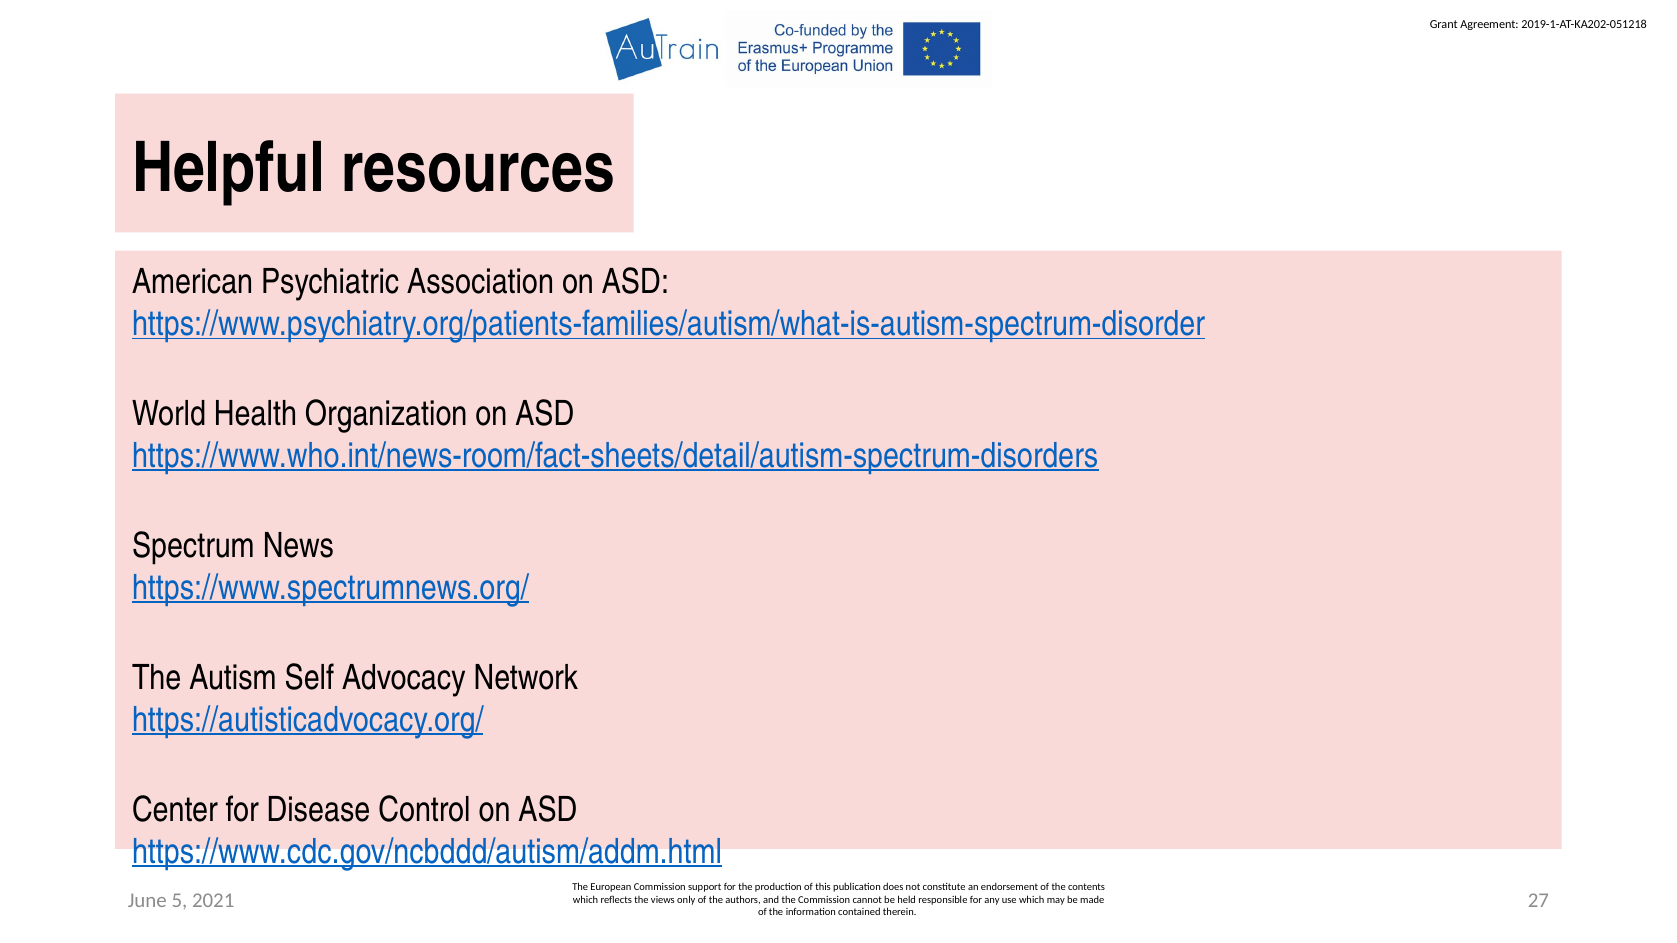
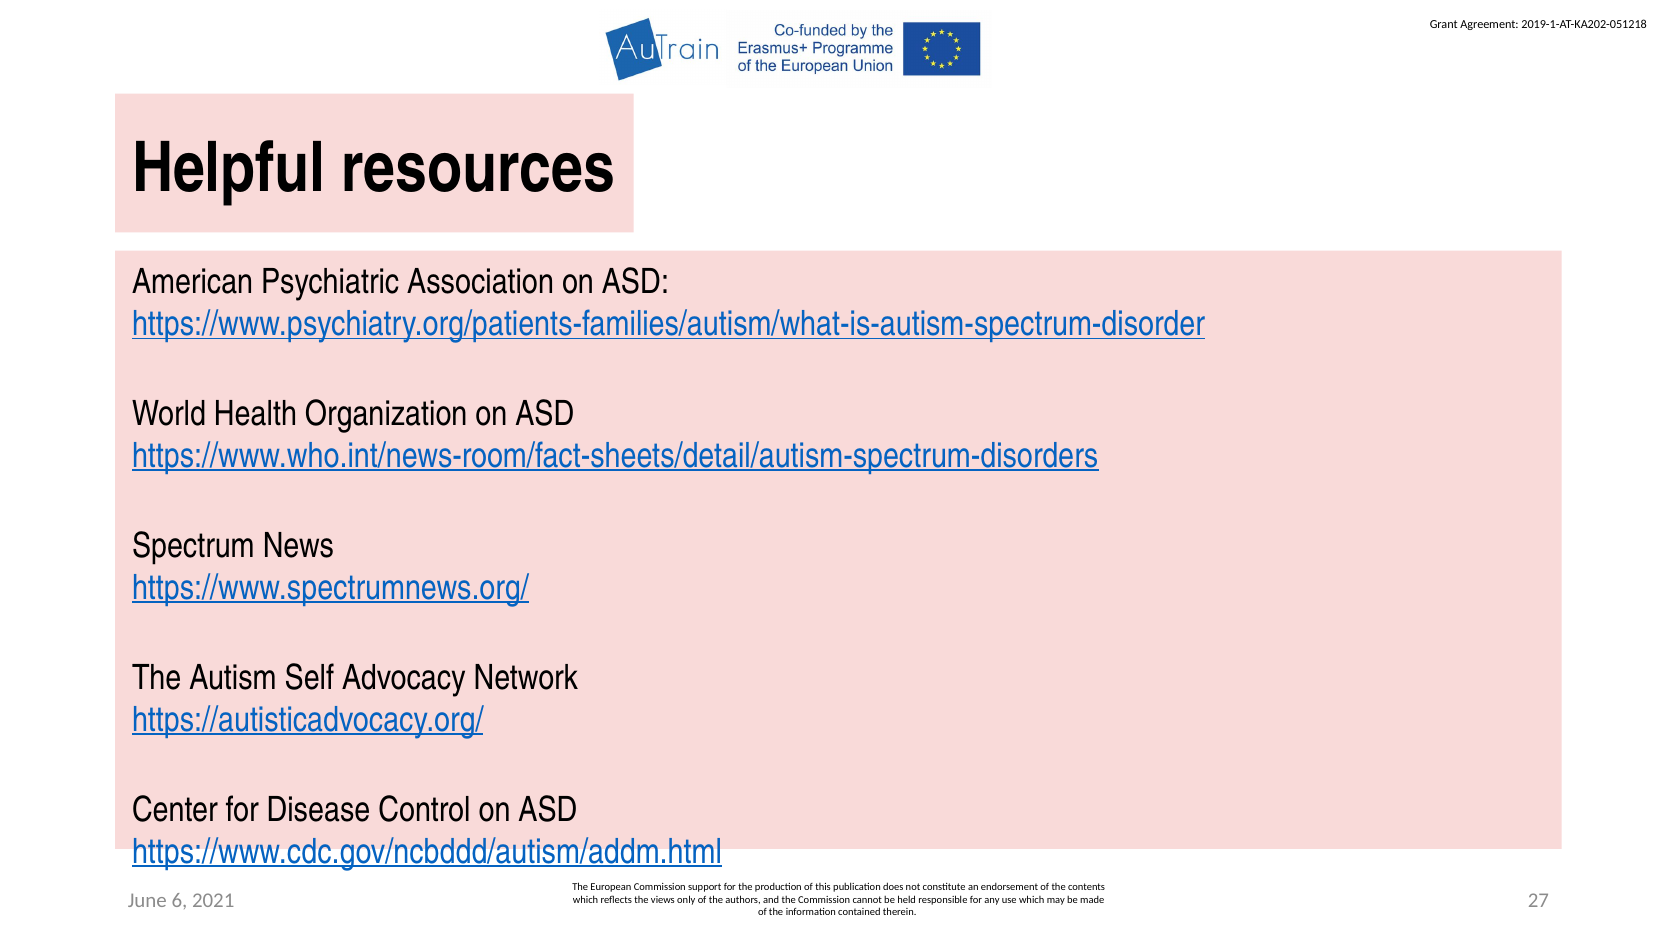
5: 5 -> 6
